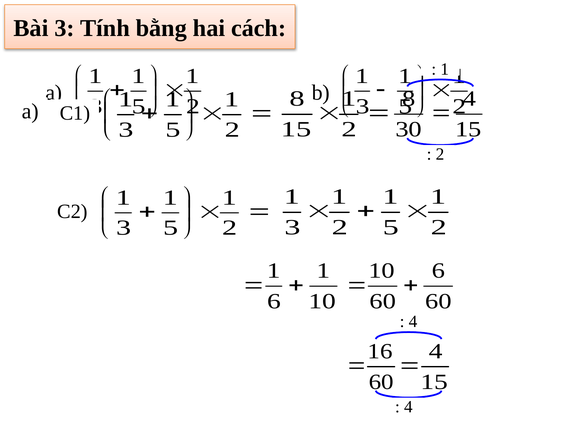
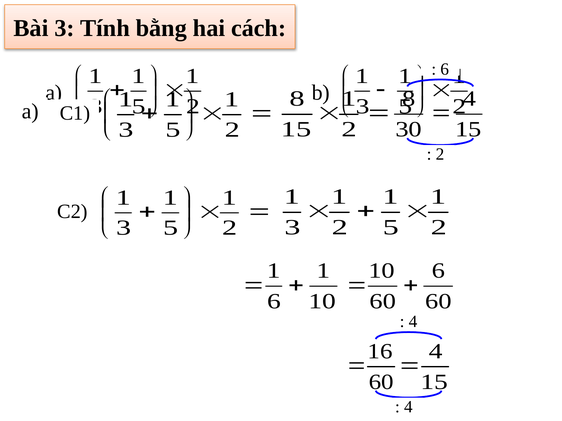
1 at (445, 69): 1 -> 6
